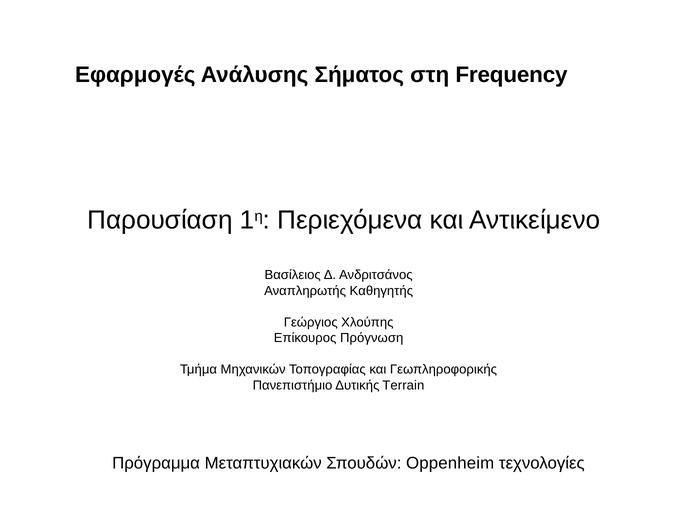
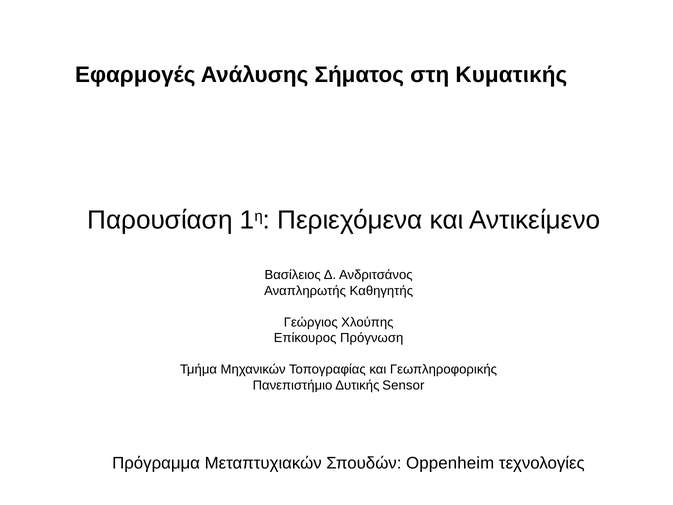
Frequency: Frequency -> Κυματικής
Terrain: Terrain -> Sensor
